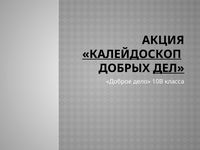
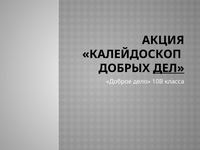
КАЛЕЙДОСКОП underline: present -> none
